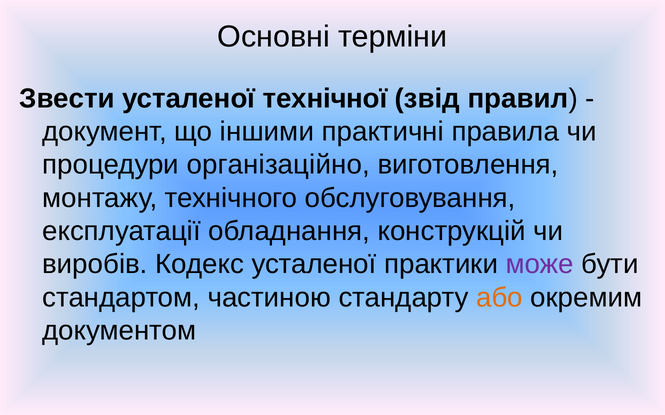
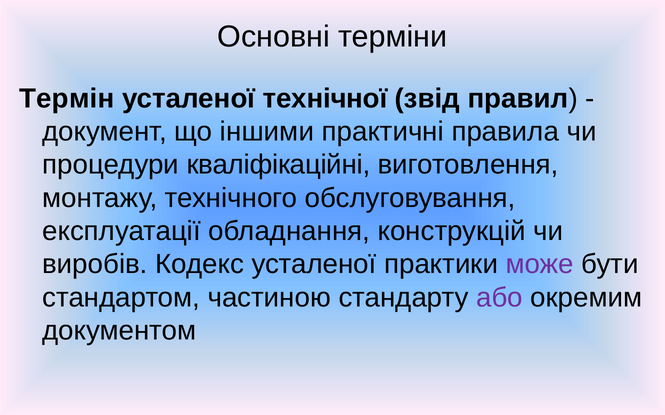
Звести: Звести -> Термін
організаційно: організаційно -> кваліфікаційні
або colour: orange -> purple
